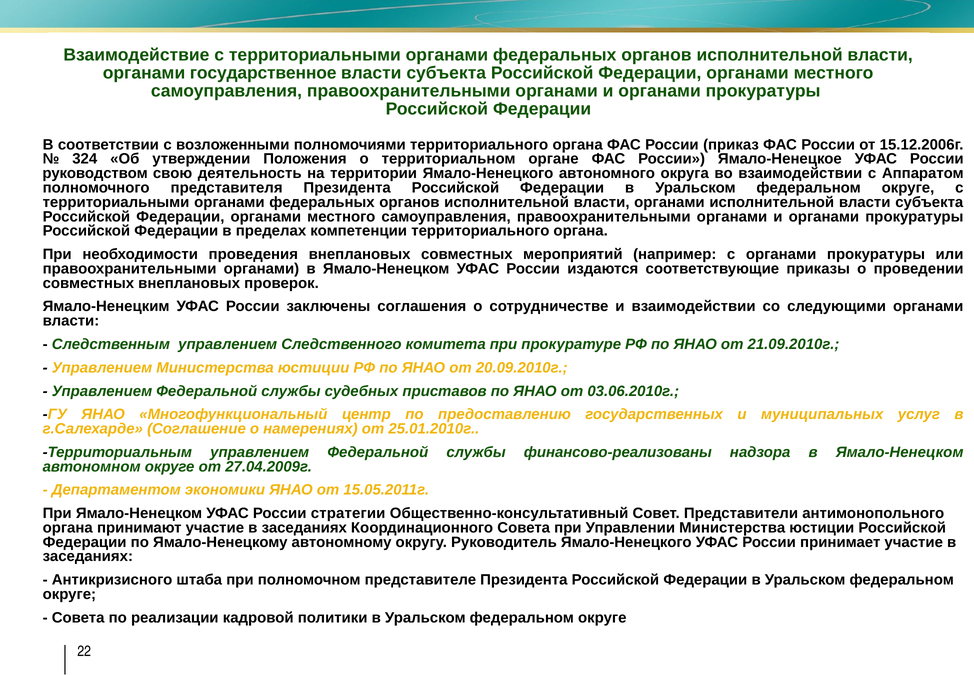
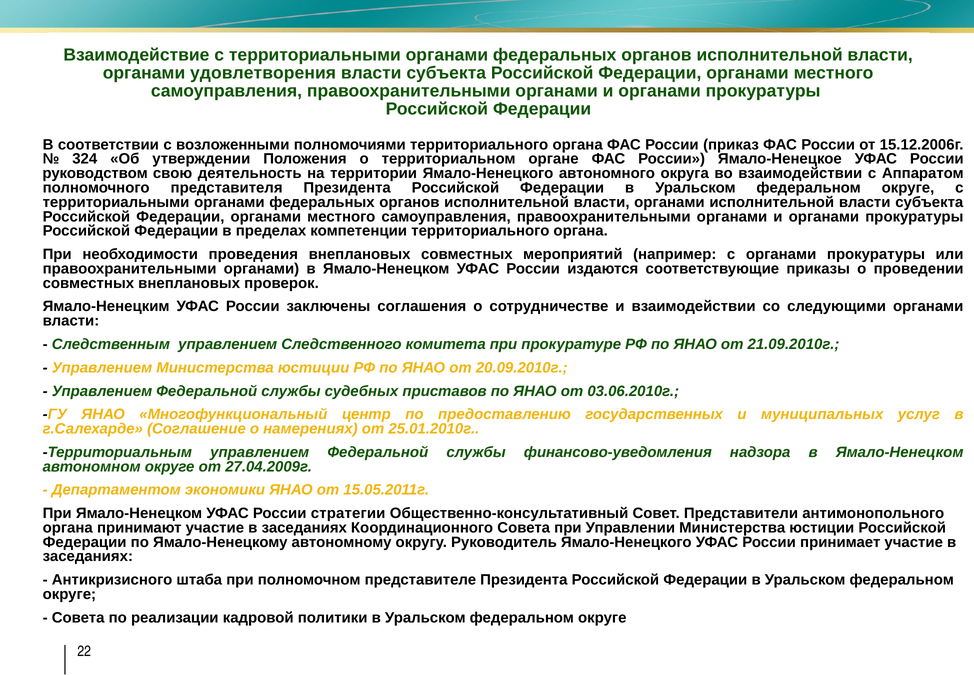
государственное: государственное -> удовлетворения
финансово-реализованы: финансово-реализованы -> финансово-уведомления
